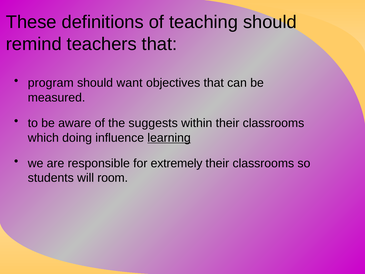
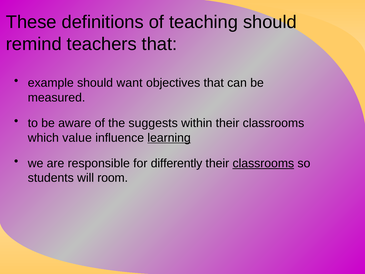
program: program -> example
doing: doing -> value
extremely: extremely -> differently
classrooms at (263, 163) underline: none -> present
